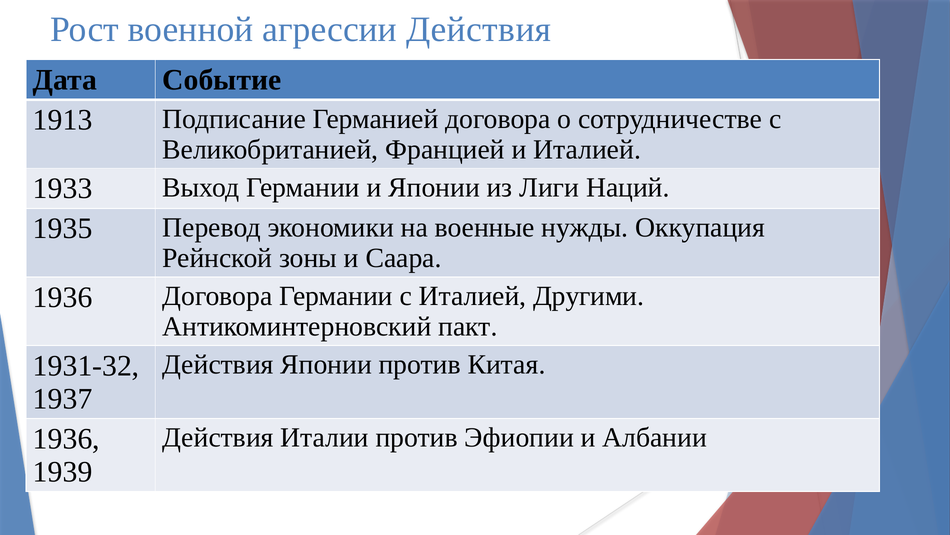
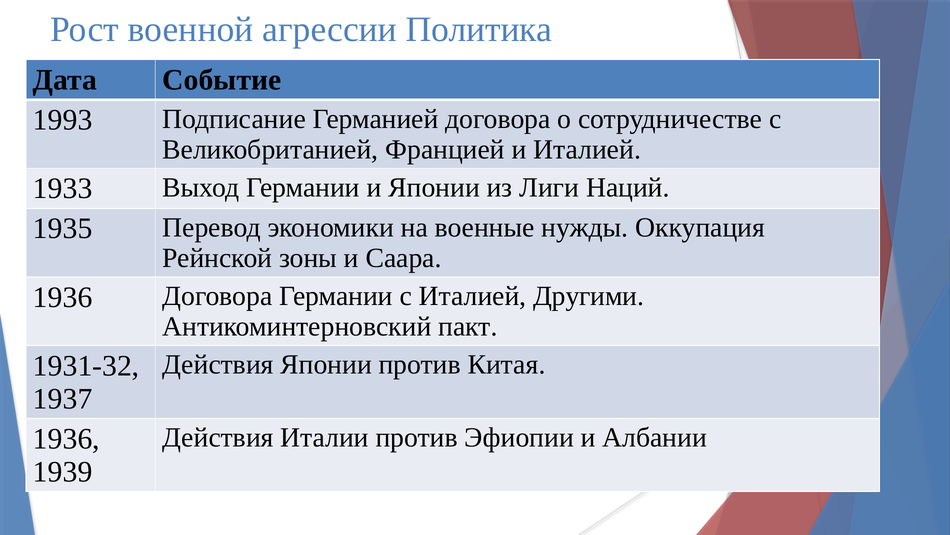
агрессии Действия: Действия -> Политика
1913: 1913 -> 1993
